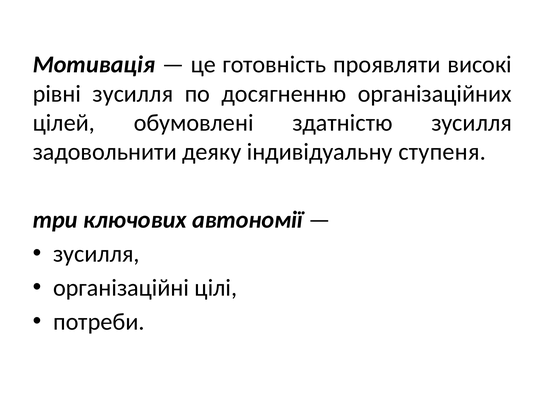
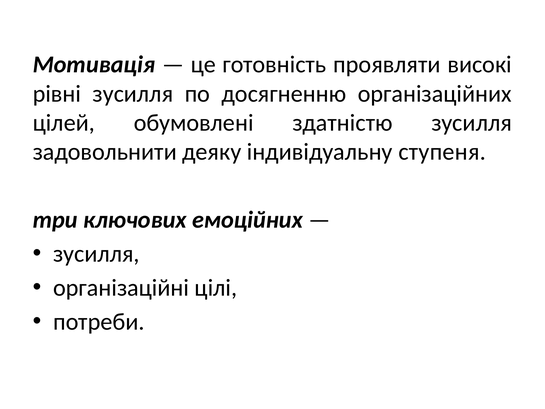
автономії: автономії -> емоційних
